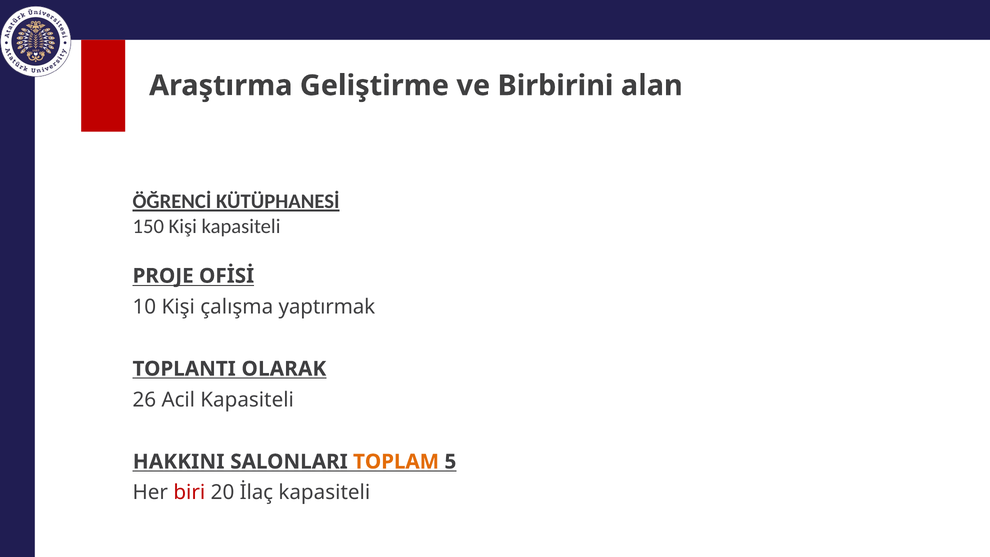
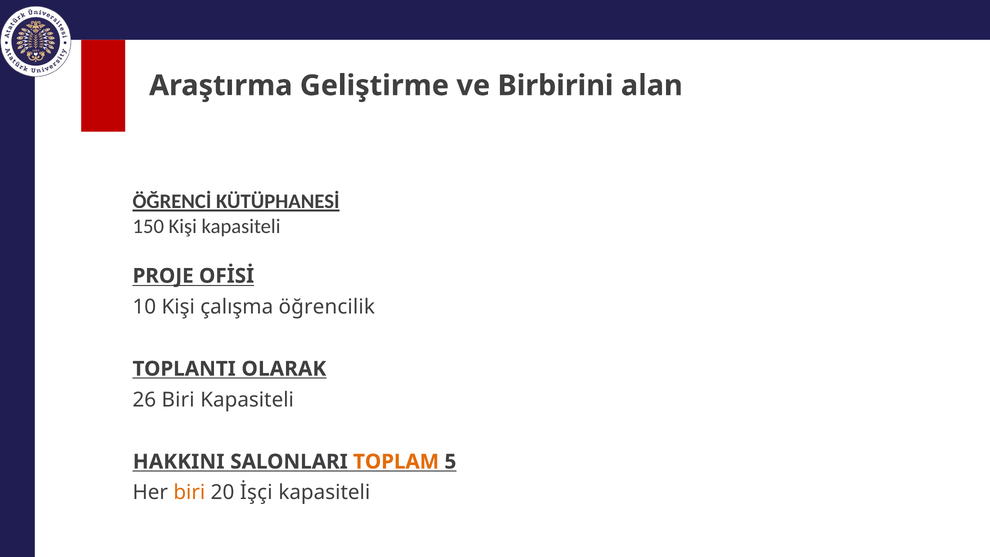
yaptırmak: yaptırmak -> öğrencilik
26 Acil: Acil -> Biri
biri at (189, 493) colour: red -> orange
İlaç: İlaç -> İşçi
